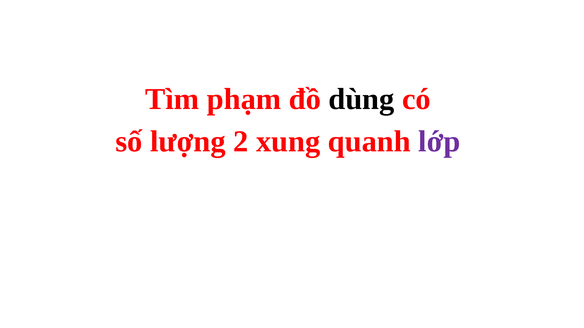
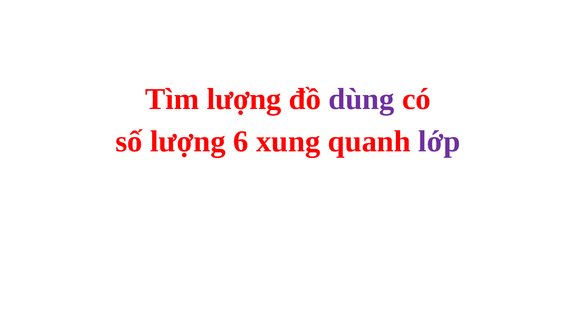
Tìm phạm: phạm -> lượng
dùng colour: black -> purple
2: 2 -> 6
